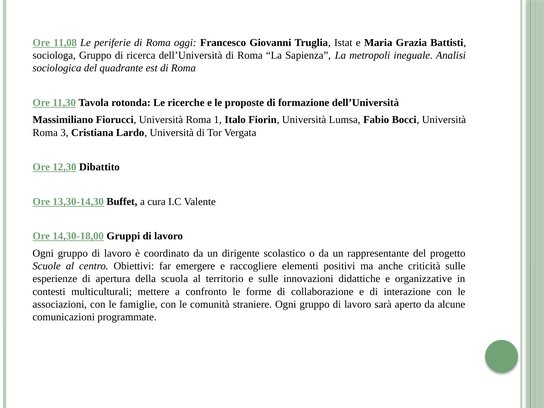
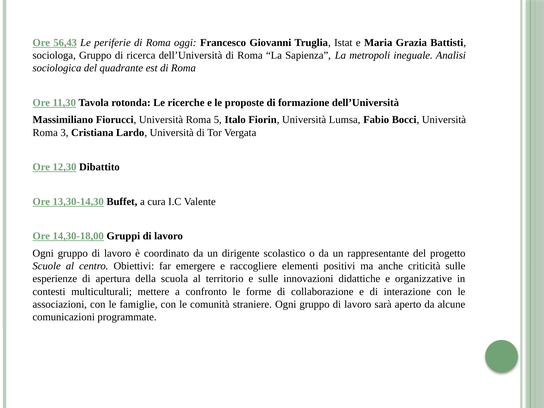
11,08: 11,08 -> 56,43
1: 1 -> 5
